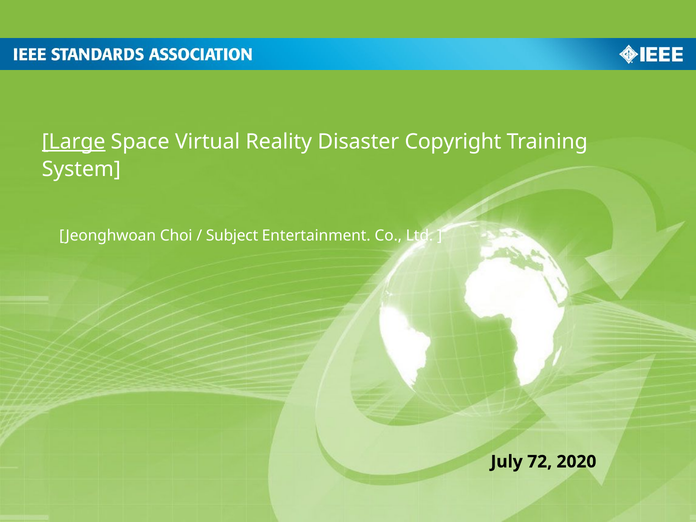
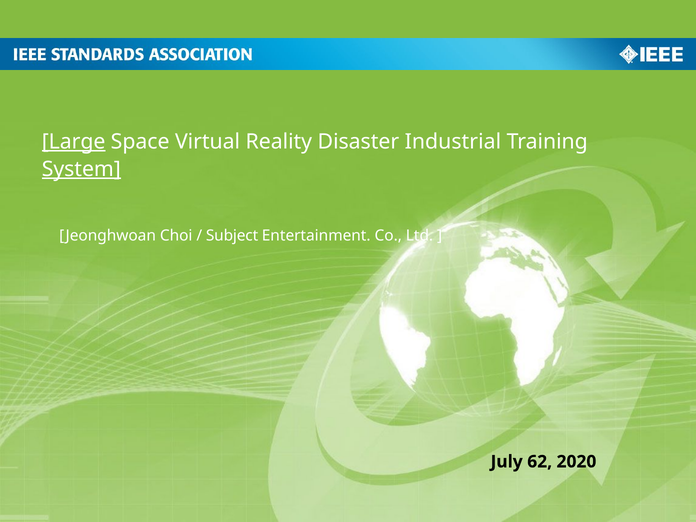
Copyright: Copyright -> Industrial
System underline: none -> present
72: 72 -> 62
